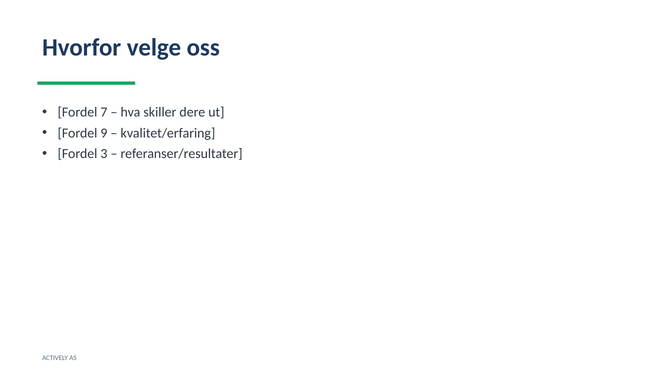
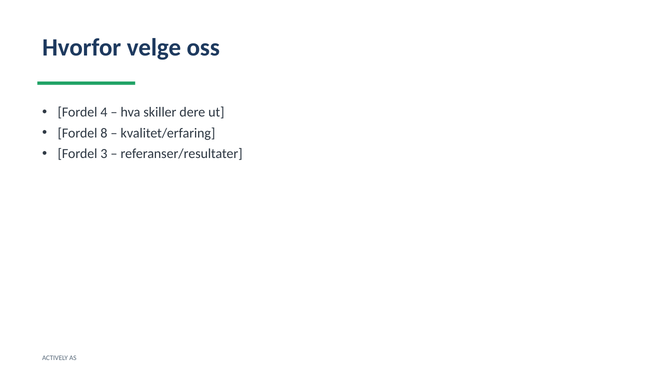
7: 7 -> 4
9: 9 -> 8
